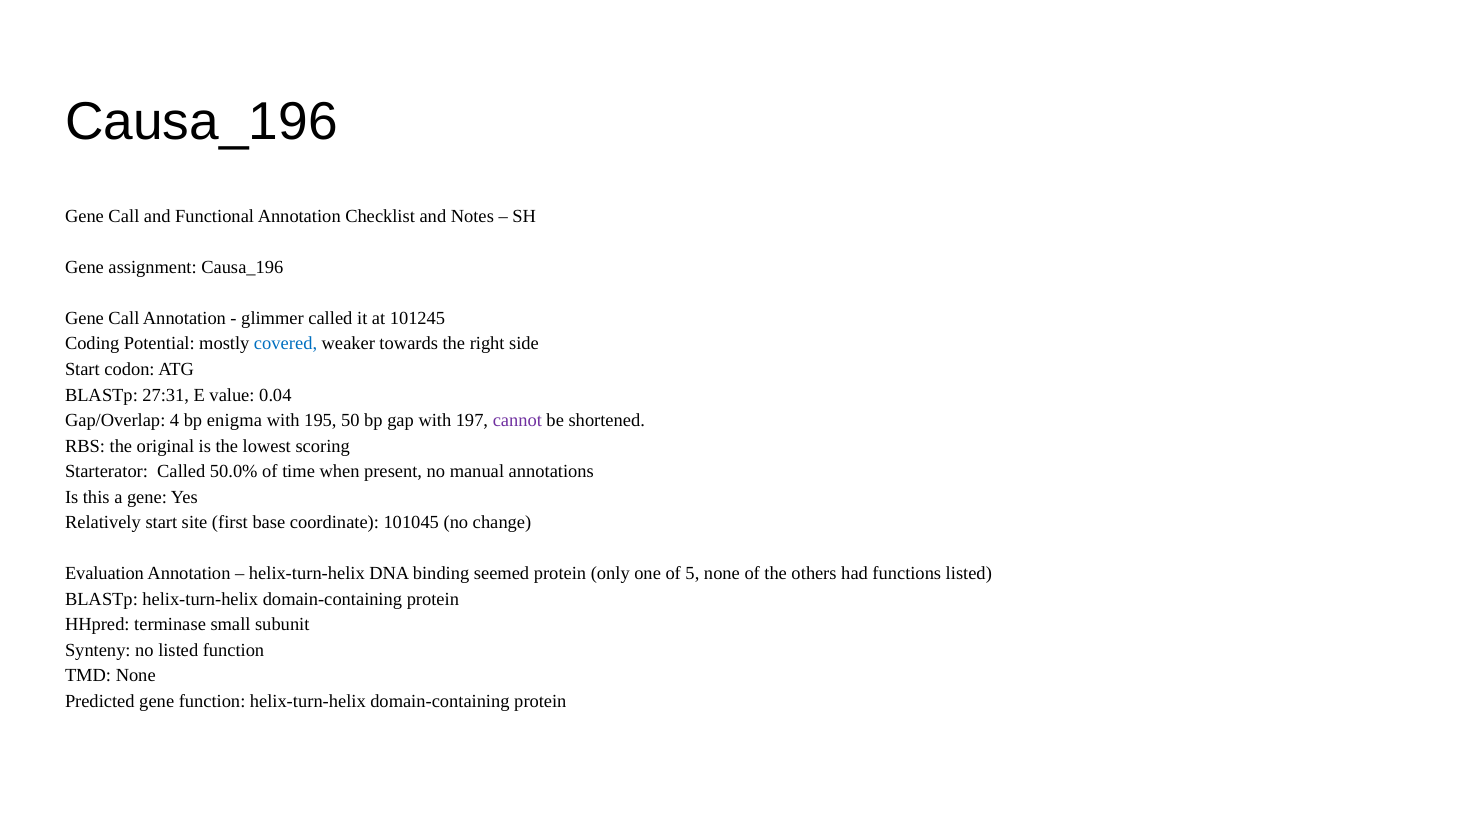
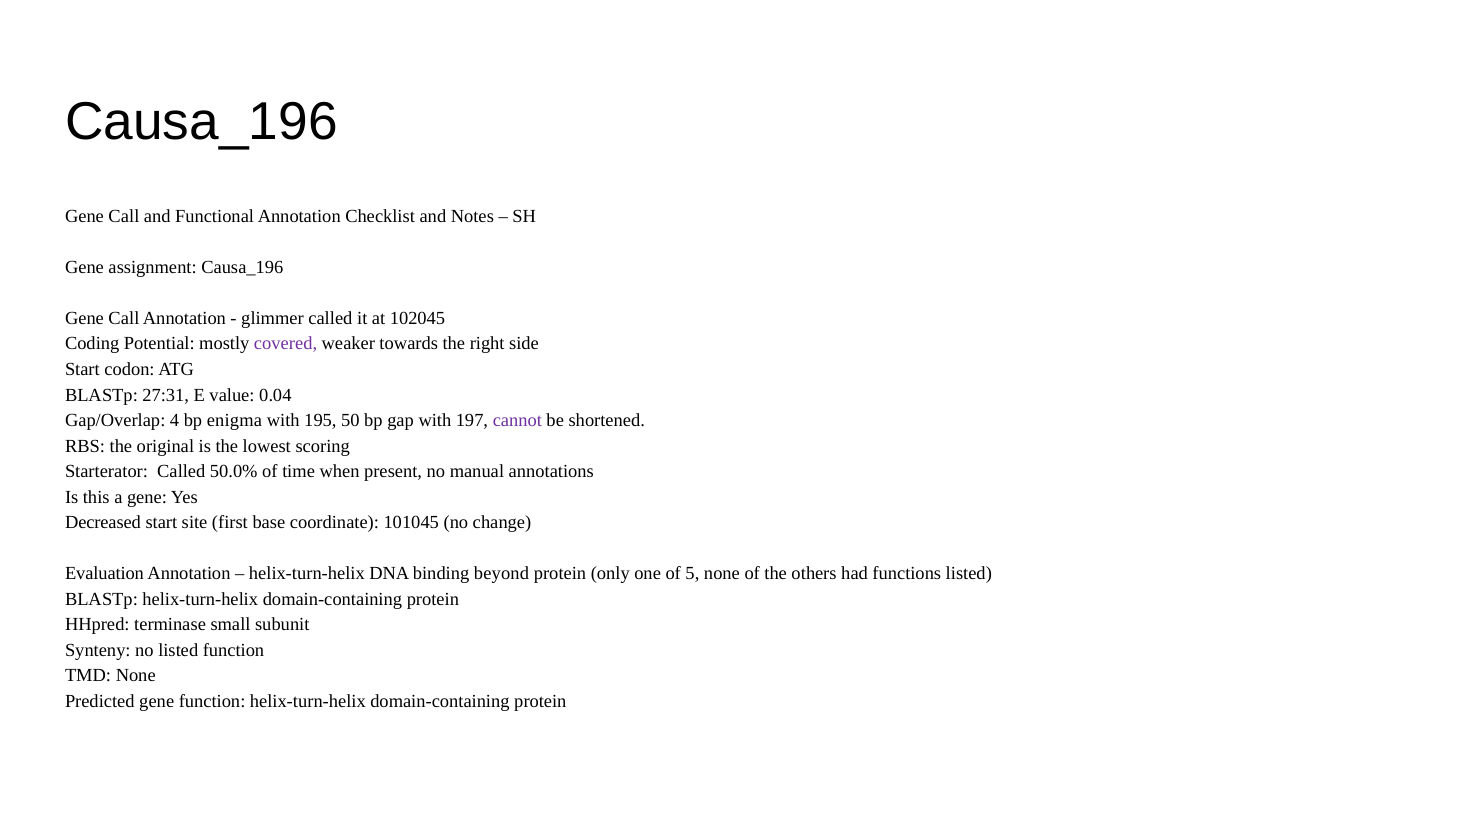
101245: 101245 -> 102045
covered colour: blue -> purple
Relatively: Relatively -> Decreased
seemed: seemed -> beyond
